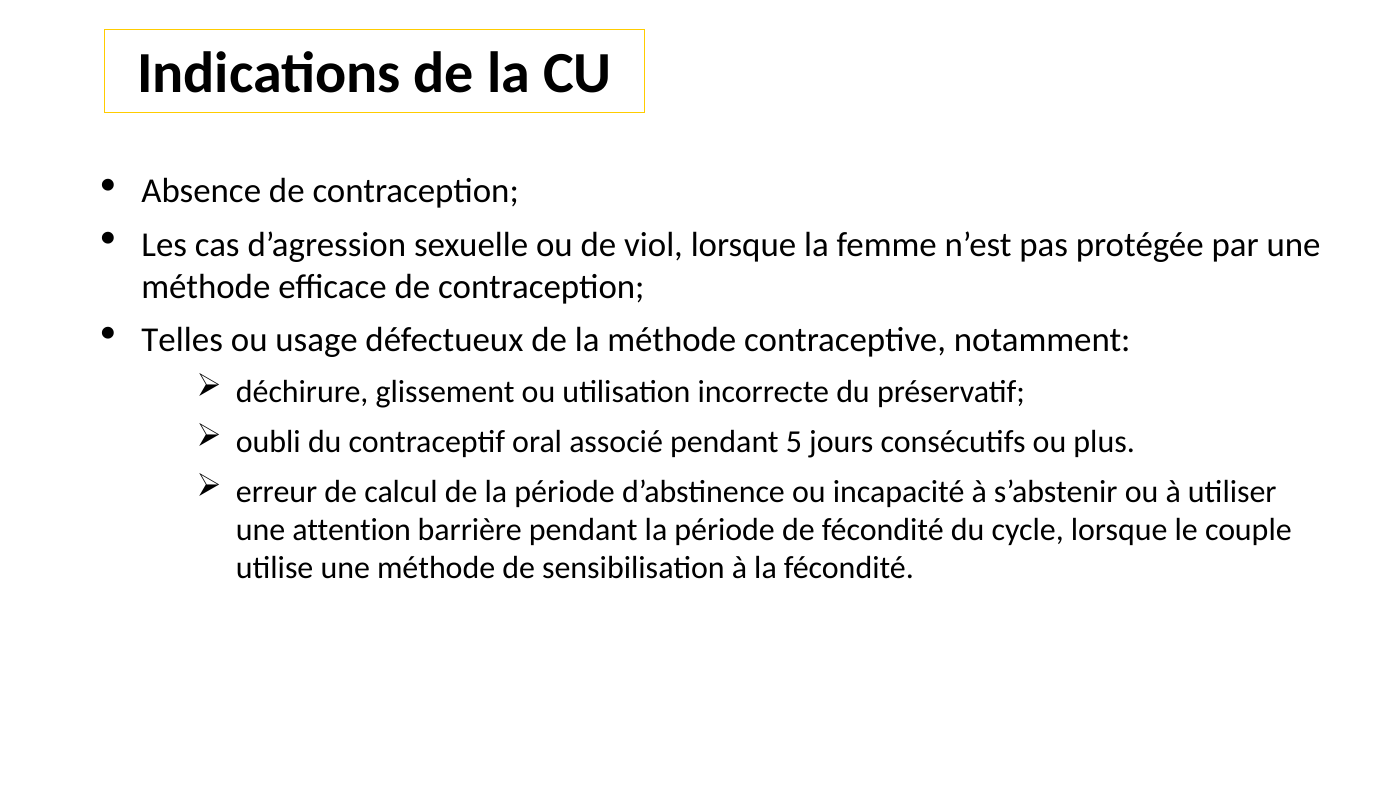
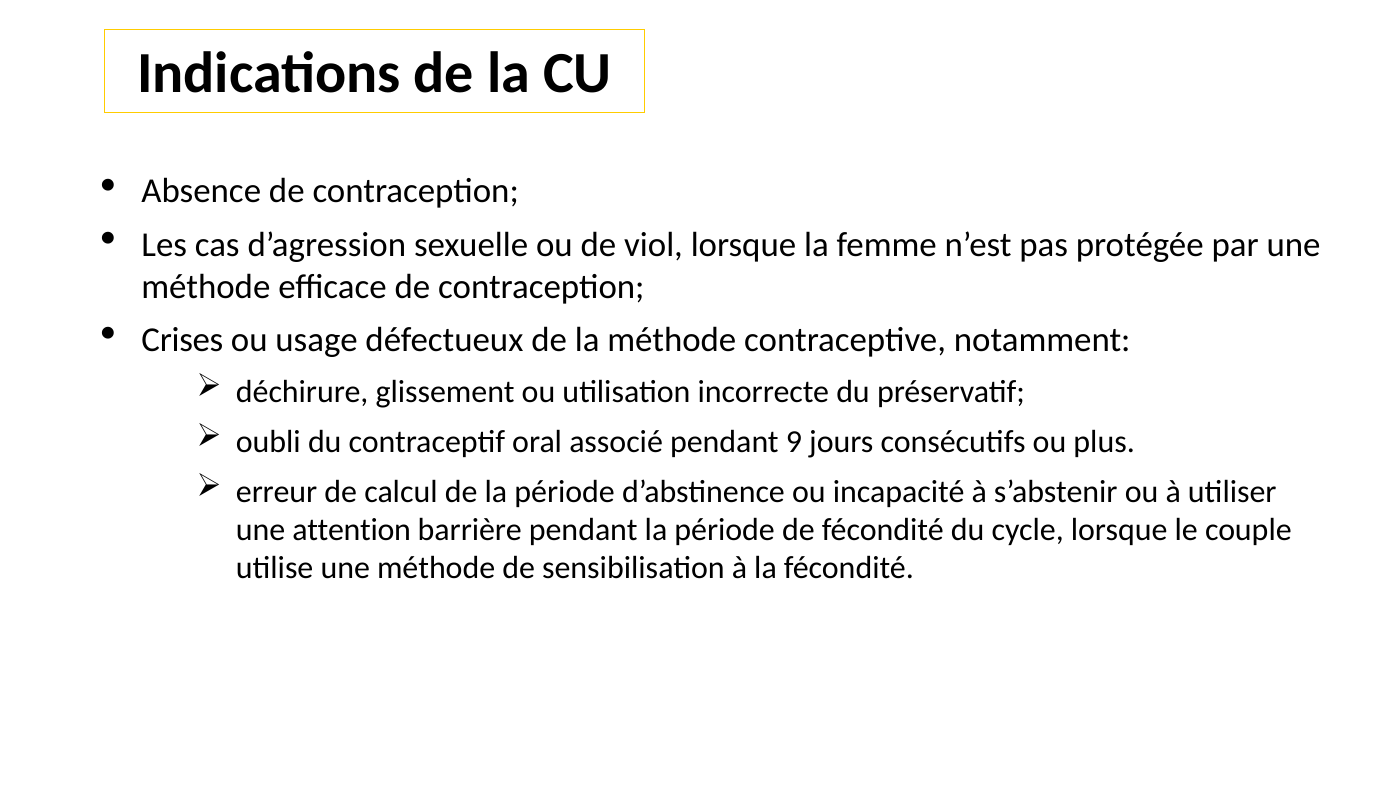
Telles: Telles -> Crises
5: 5 -> 9
